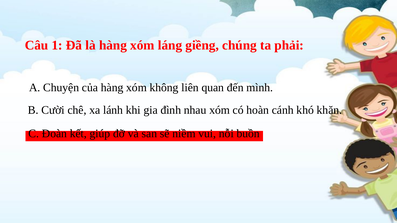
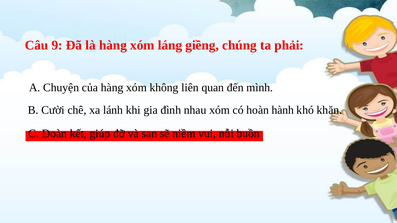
1: 1 -> 9
cánh: cánh -> hành
